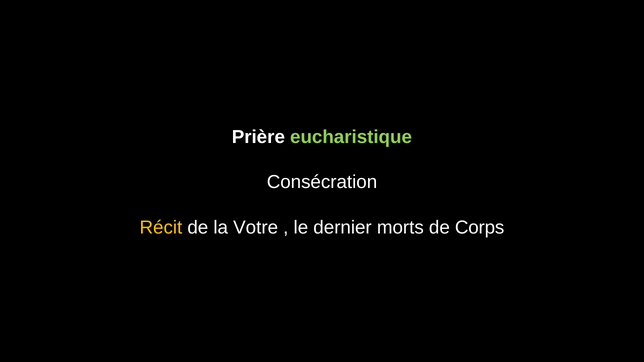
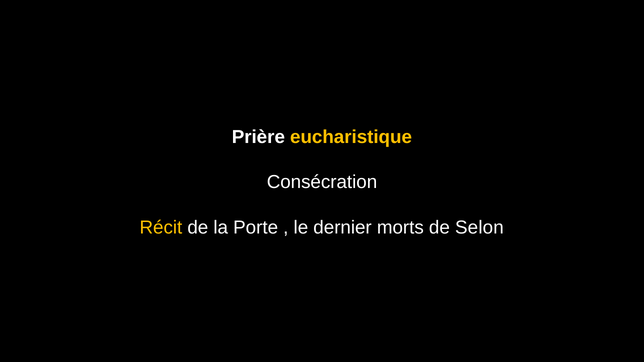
eucharistique colour: light green -> yellow
Votre: Votre -> Porte
Corps: Corps -> Selon
